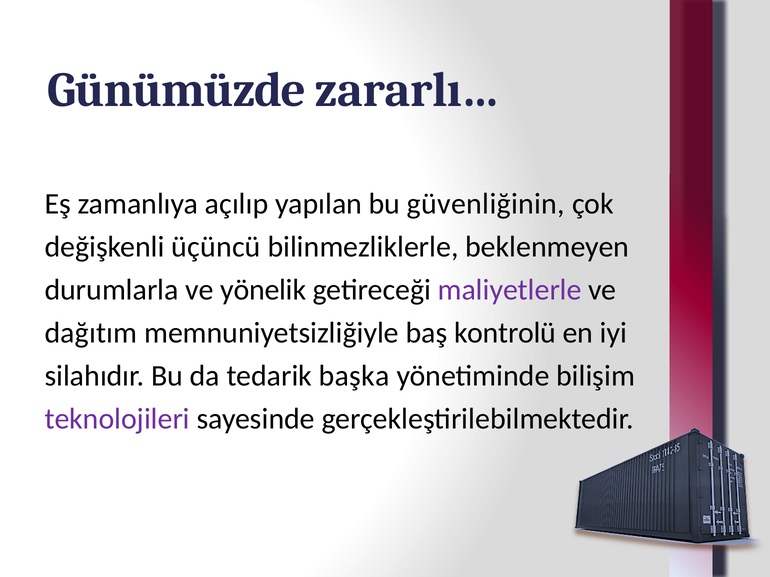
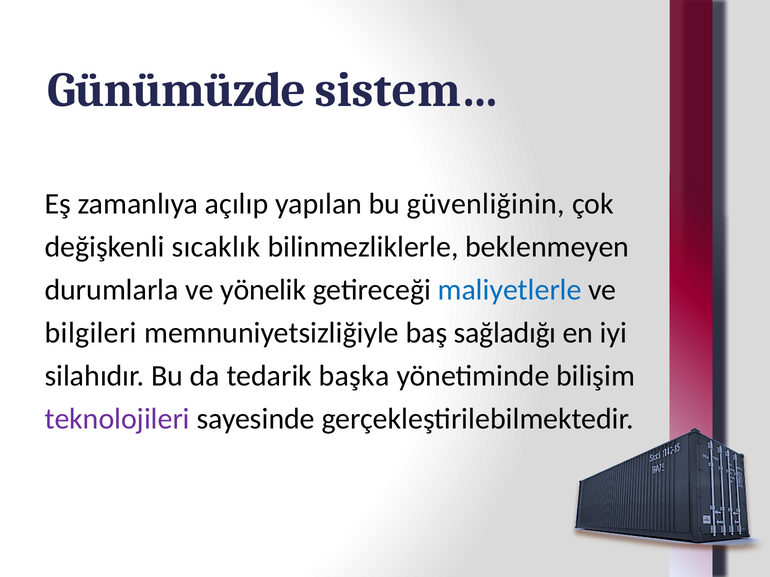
zararlı…: zararlı… -> sistem…
üçüncü: üçüncü -> sıcaklık
maliyetlerle colour: purple -> blue
dağıtım: dağıtım -> bilgileri
kontrolü: kontrolü -> sağladığı
